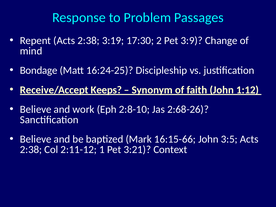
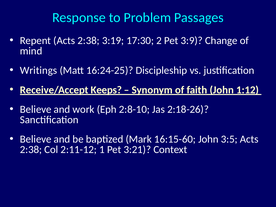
Bondage: Bondage -> Writings
2:68-26: 2:68-26 -> 2:18-26
16:15-66: 16:15-66 -> 16:15-60
